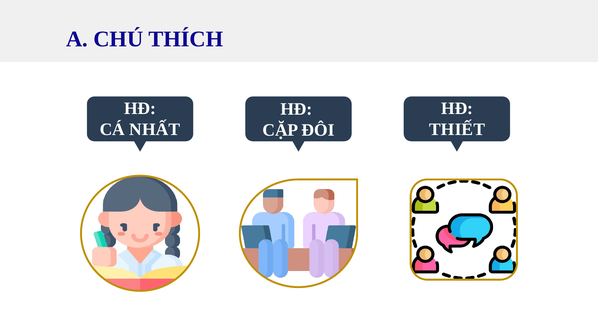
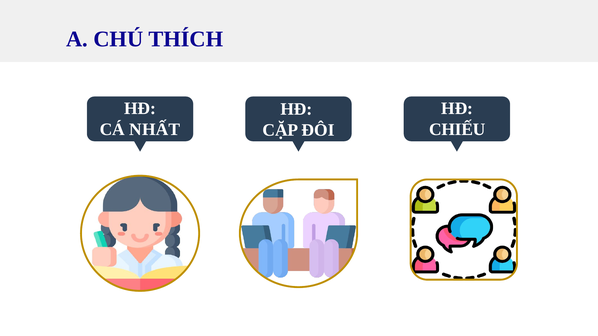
THIẾT: THIẾT -> CHIẾU
